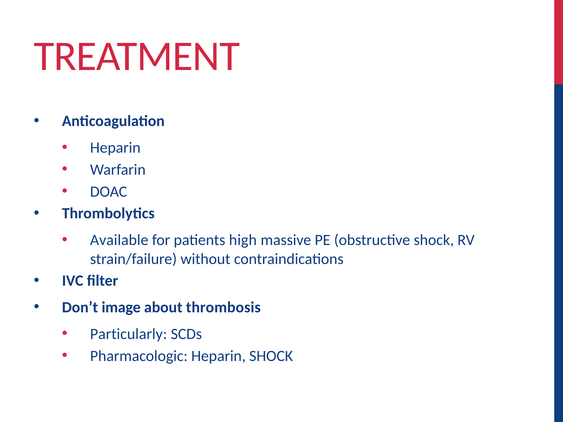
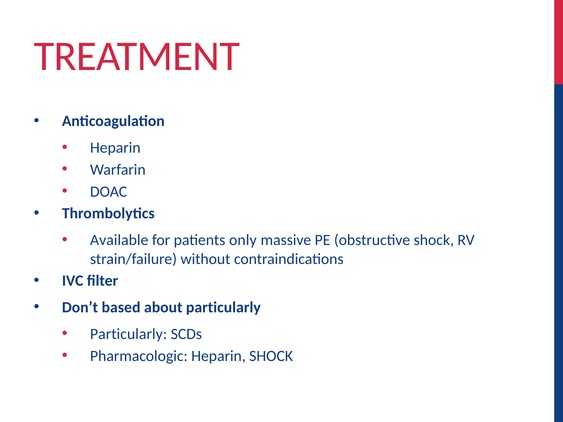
high: high -> only
image: image -> based
about thrombosis: thrombosis -> particularly
